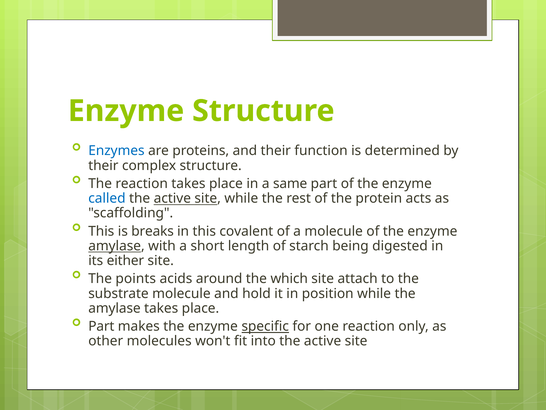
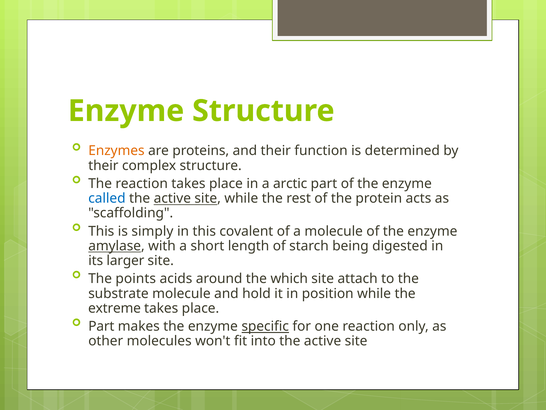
Enzymes colour: blue -> orange
same: same -> arctic
breaks: breaks -> simply
either: either -> larger
amylase at (114, 308): amylase -> extreme
